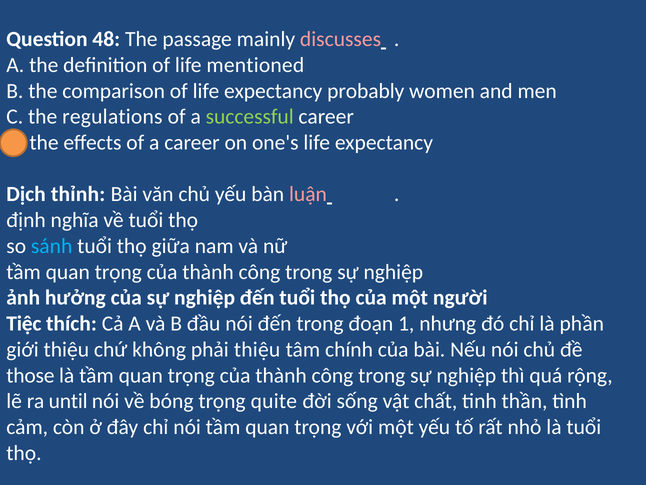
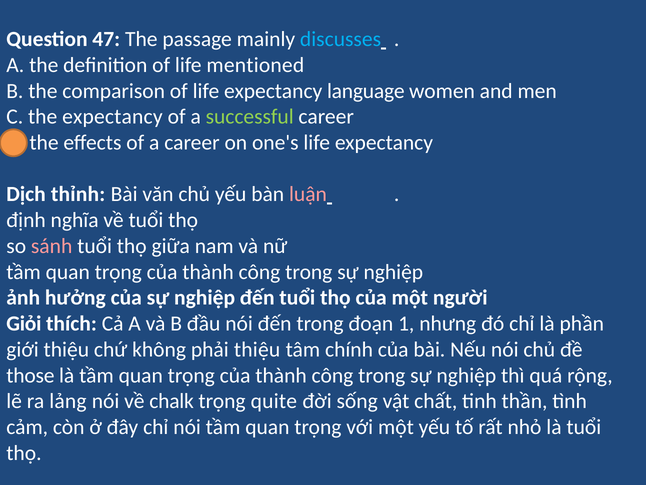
48: 48 -> 47
discusses colour: pink -> light blue
probably: probably -> language
the regulations: regulations -> expectancy
sánh colour: light blue -> pink
Tiệc: Tiệc -> Giỏi
until: until -> lảng
bóng: bóng -> chalk
